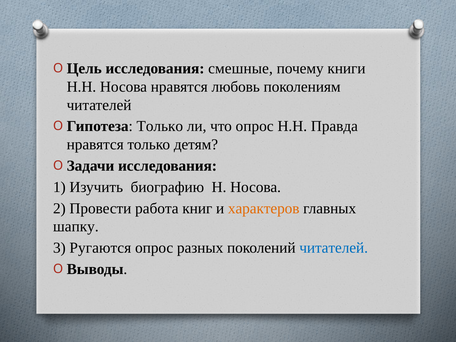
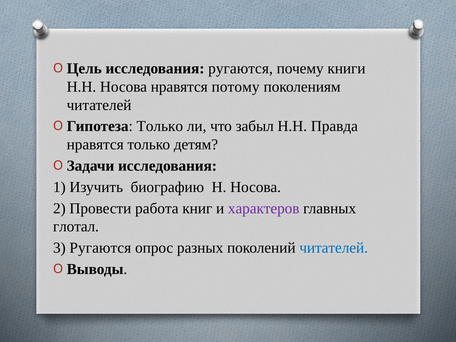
исследования смешные: смешные -> ругаются
любовь: любовь -> потому
что опрос: опрос -> забыл
характеров colour: orange -> purple
шапку: шапку -> глотал
